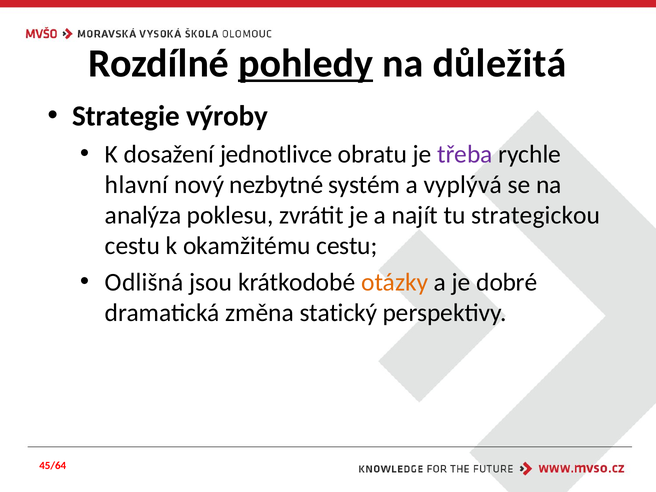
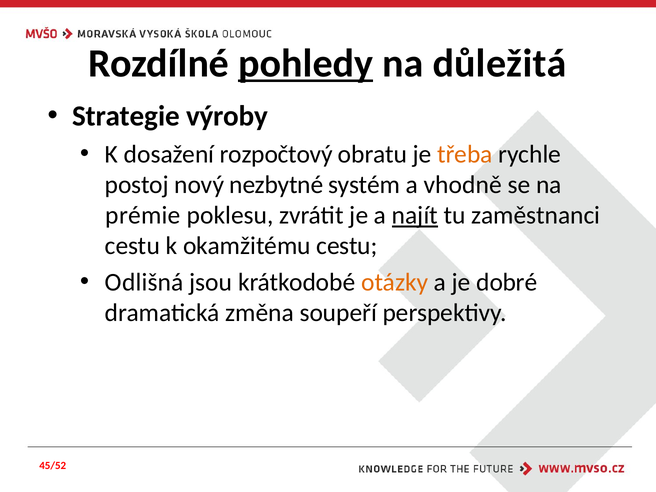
jednotlivce: jednotlivce -> rozpočtový
třeba colour: purple -> orange
hlavní: hlavní -> postoj
vyplývá: vyplývá -> vhodně
analýza: analýza -> prémie
najít underline: none -> present
strategickou: strategickou -> zaměstnanci
statický: statický -> soupeří
45/64: 45/64 -> 45/52
